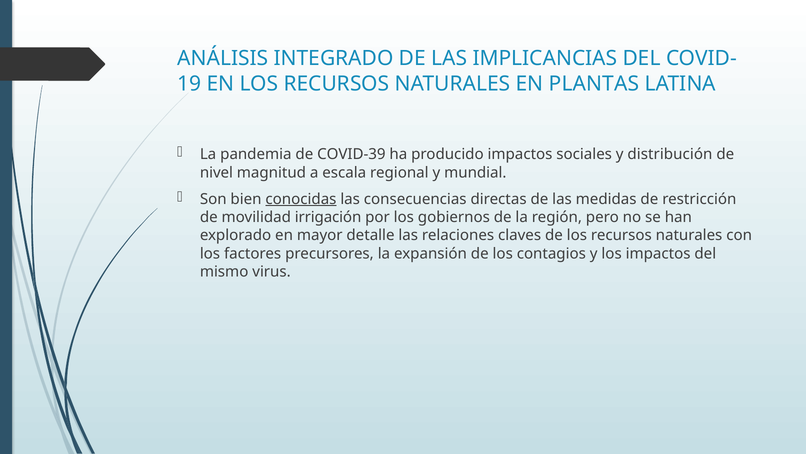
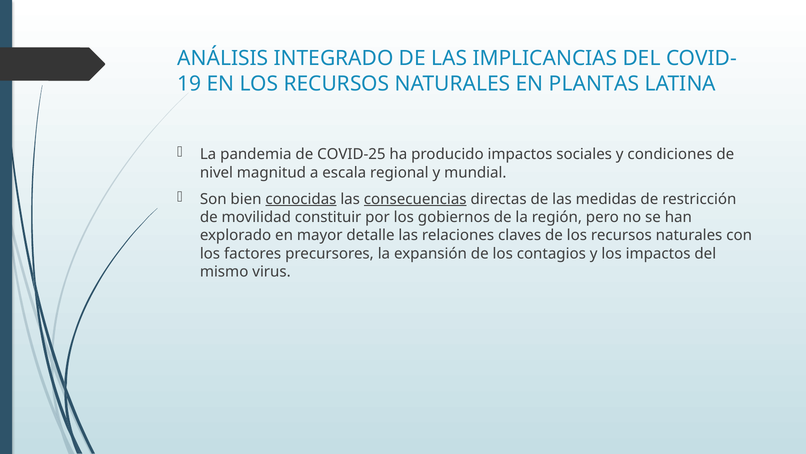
COVID-39: COVID-39 -> COVID-25
distribución: distribución -> condiciones
consecuencias underline: none -> present
irrigación: irrigación -> constituir
